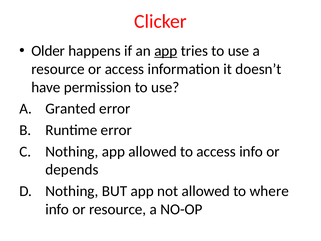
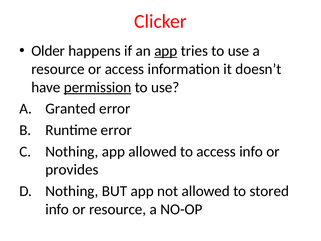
permission underline: none -> present
depends: depends -> provides
where: where -> stored
